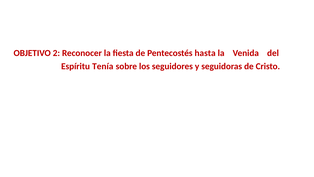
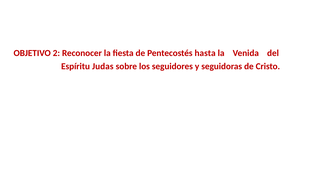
Tenía: Tenía -> Judas
